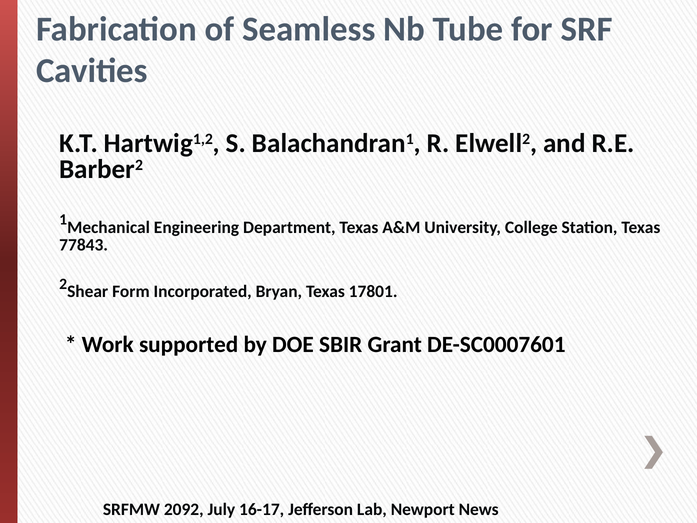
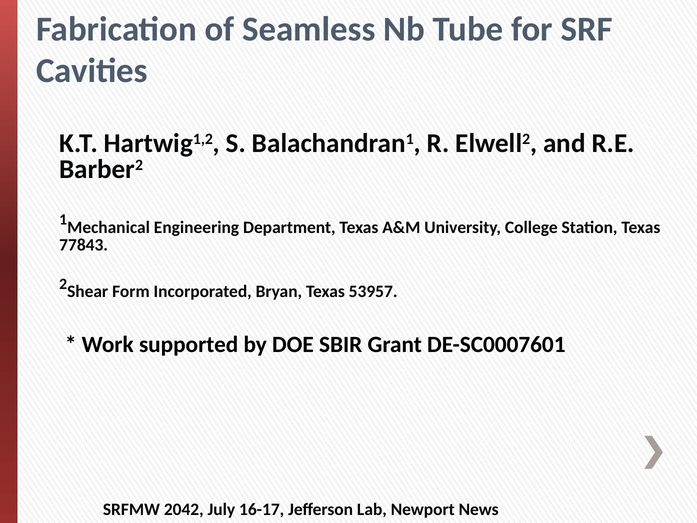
17801: 17801 -> 53957
2092: 2092 -> 2042
